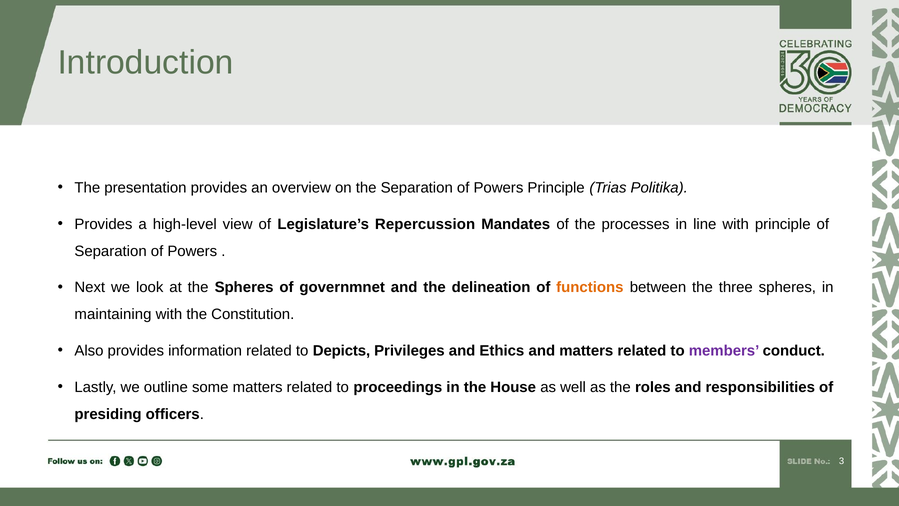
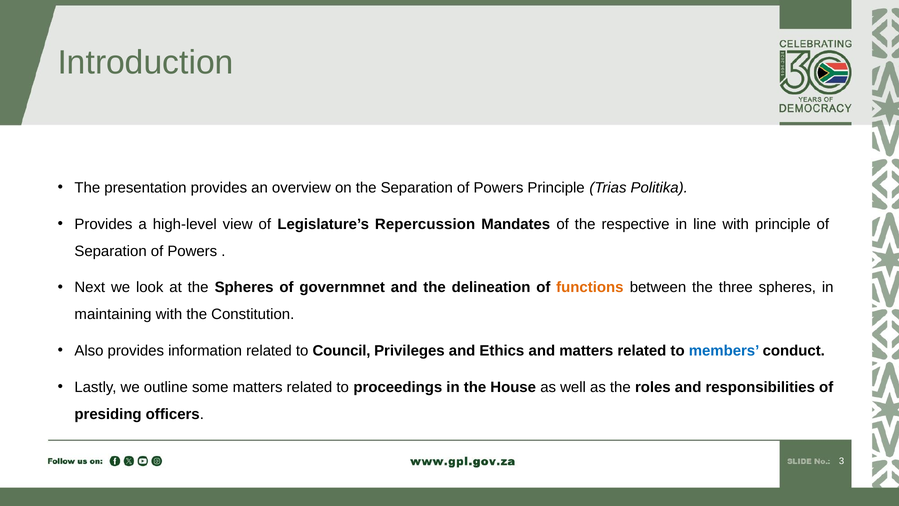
processes: processes -> respective
Depicts: Depicts -> Council
members colour: purple -> blue
